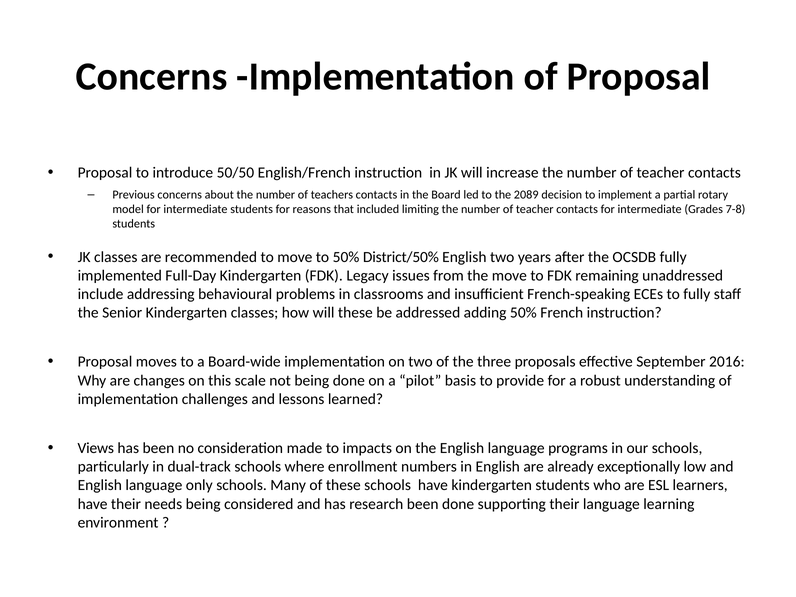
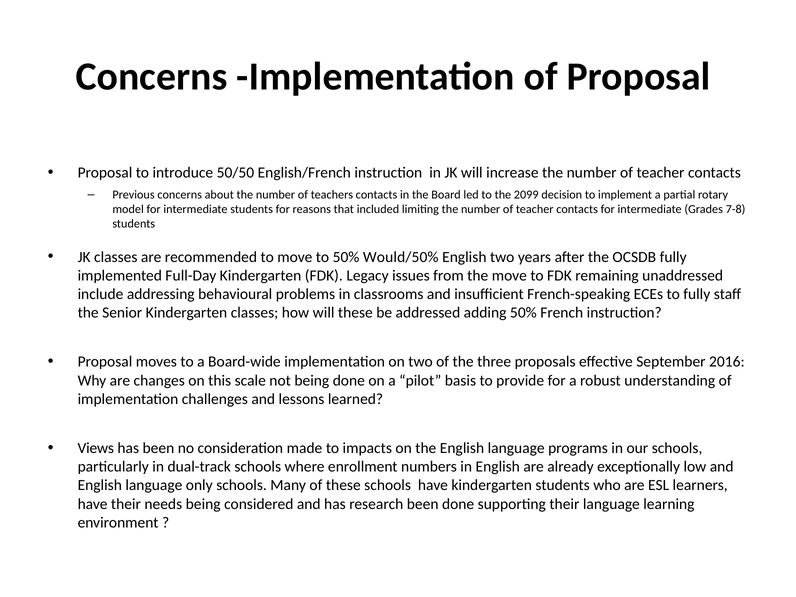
2089: 2089 -> 2099
District/50%: District/50% -> Would/50%
